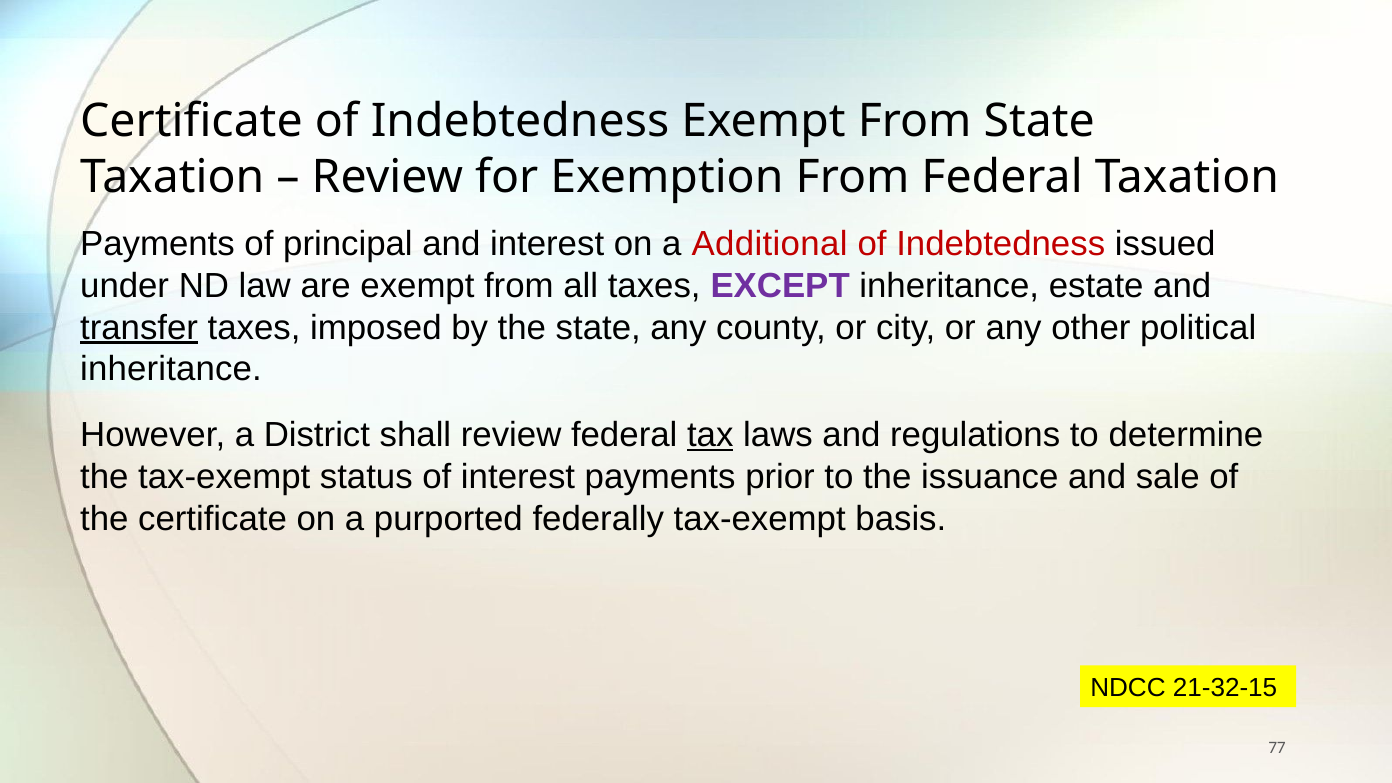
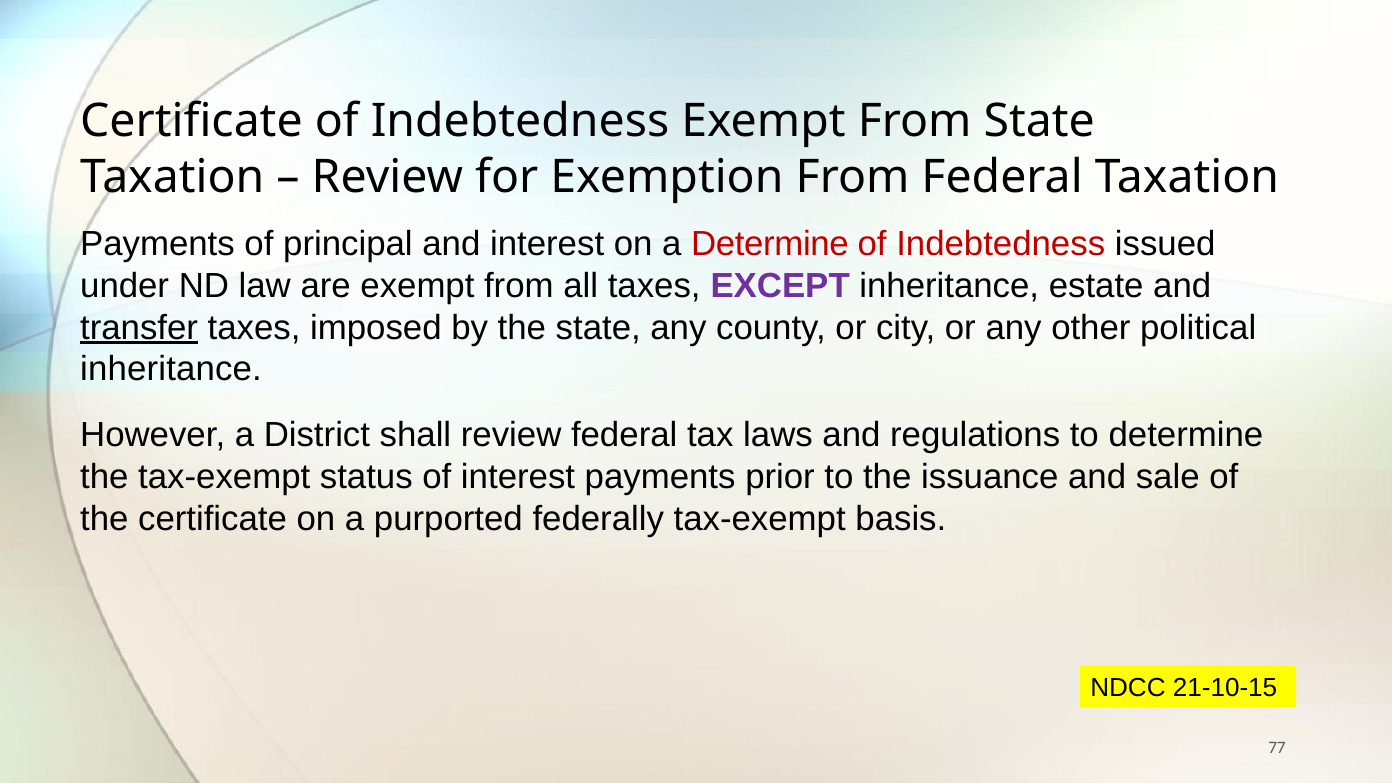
a Additional: Additional -> Determine
tax underline: present -> none
21-32-15: 21-32-15 -> 21-10-15
